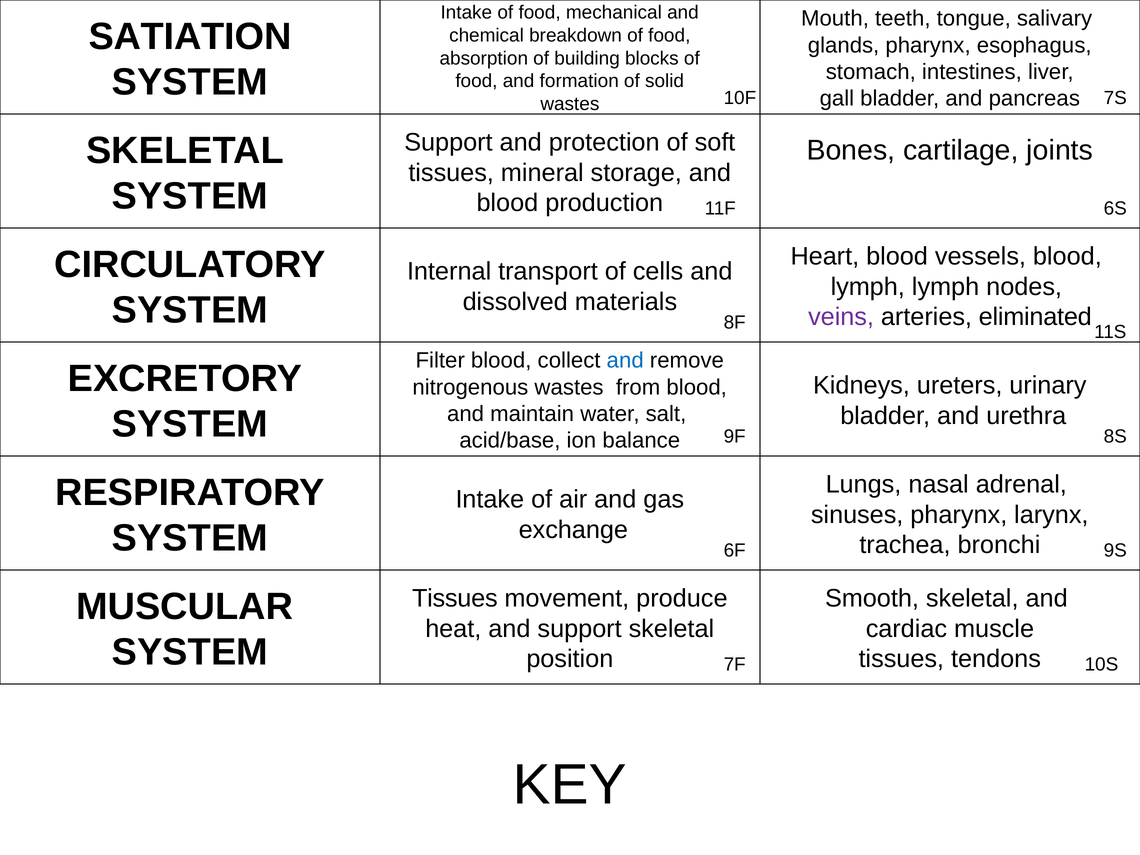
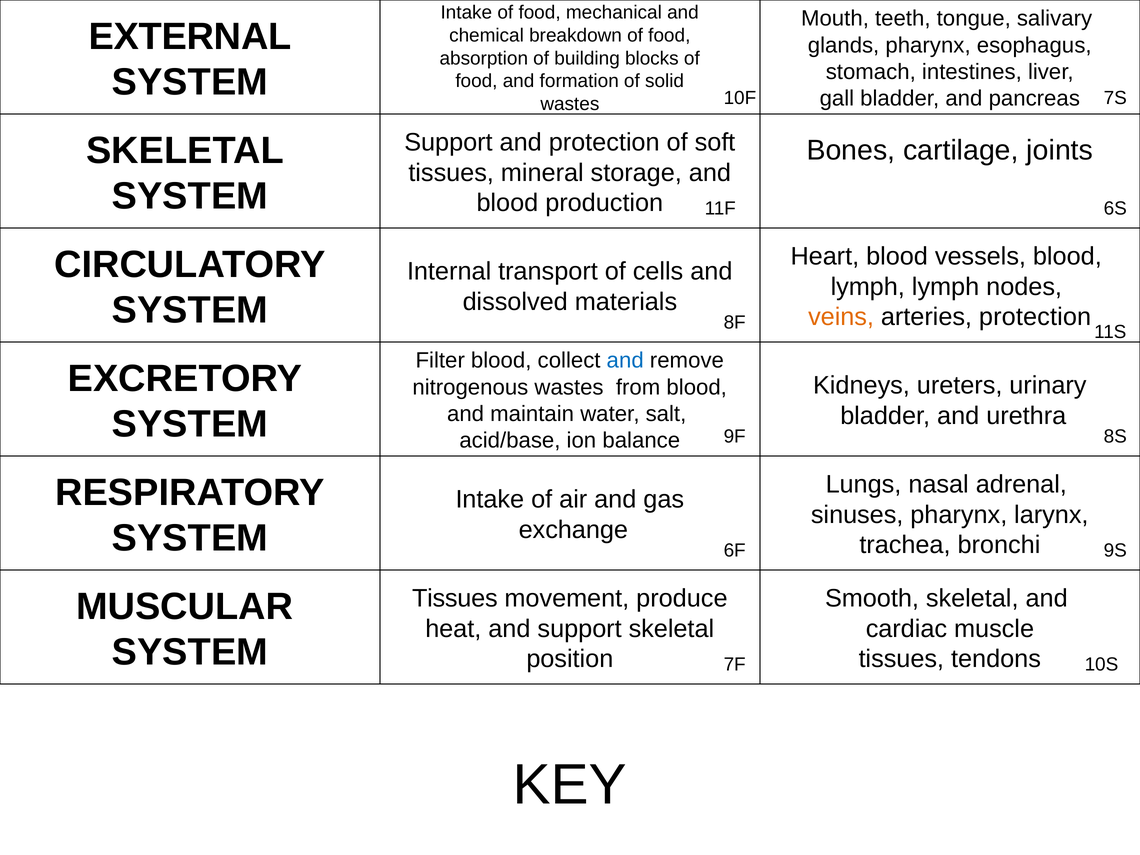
SATIATION: SATIATION -> EXTERNAL
veins colour: purple -> orange
arteries eliminated: eliminated -> protection
